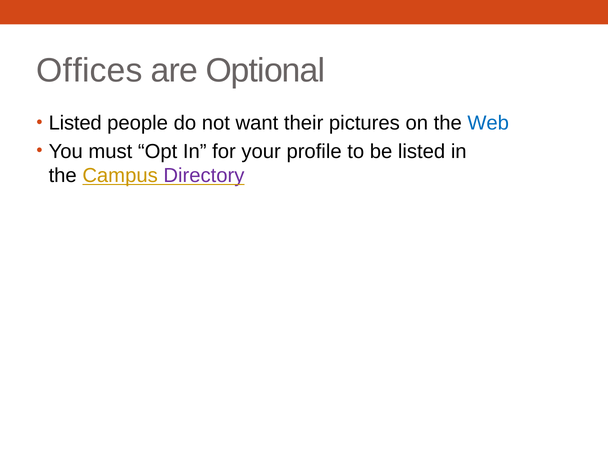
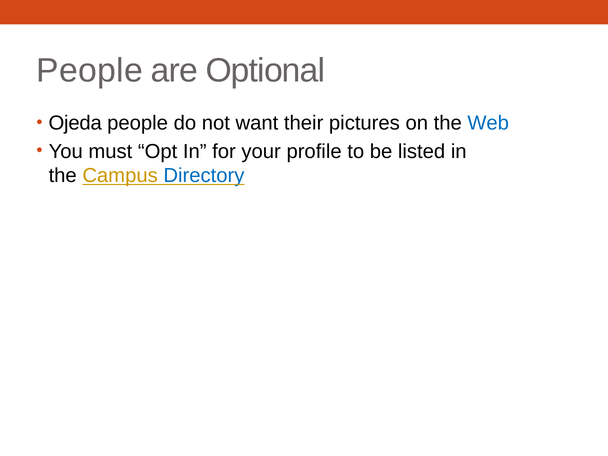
Offices at (90, 71): Offices -> People
Listed at (75, 123): Listed -> Ojeda
Directory colour: purple -> blue
